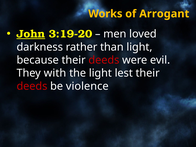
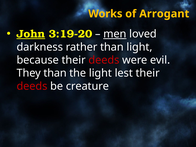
men underline: none -> present
They with: with -> than
violence: violence -> creature
